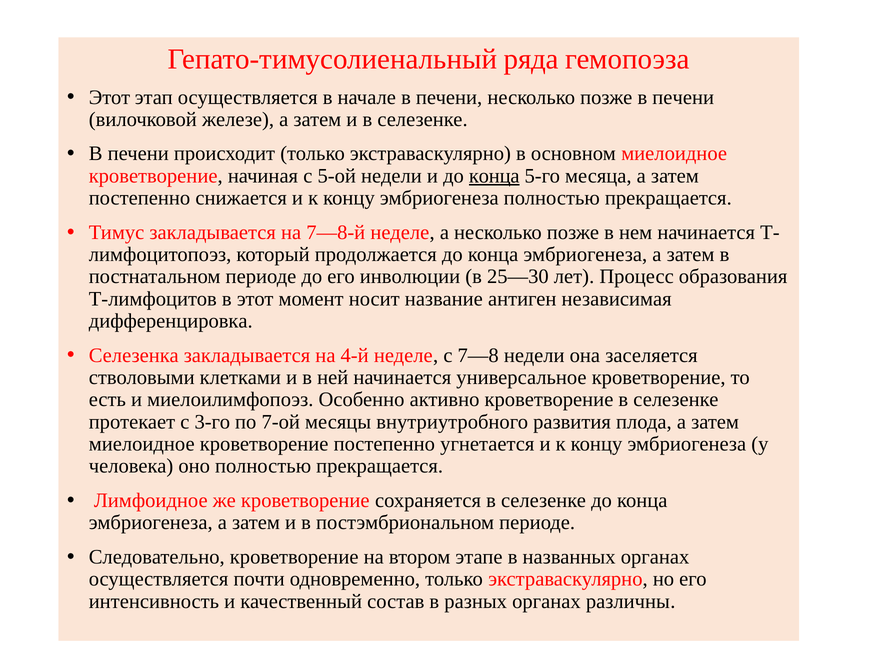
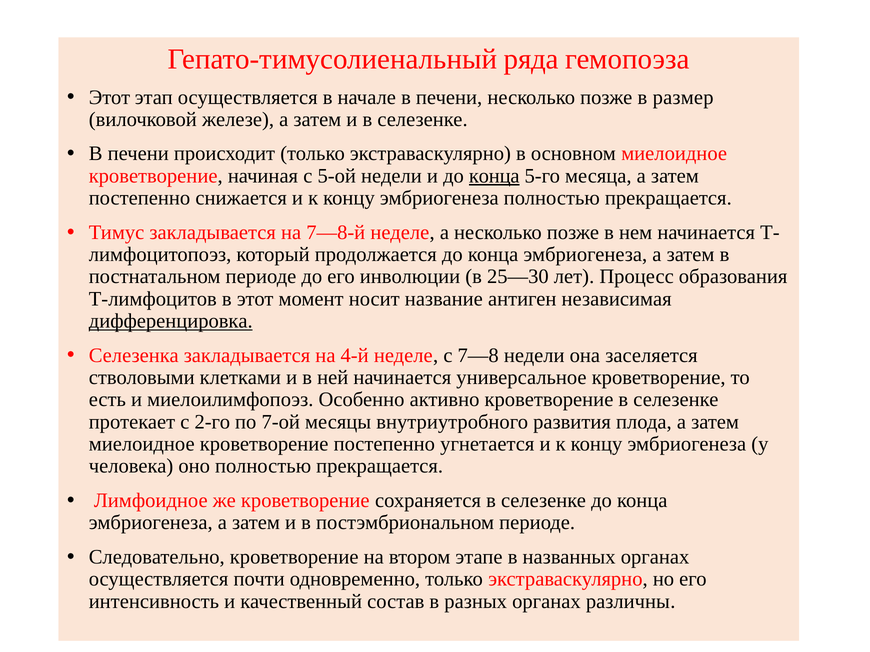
позже в печени: печени -> размер
дифференцировка underline: none -> present
3-го: 3-го -> 2-го
